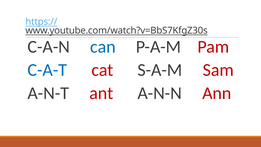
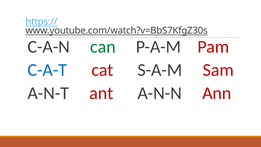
can colour: blue -> green
